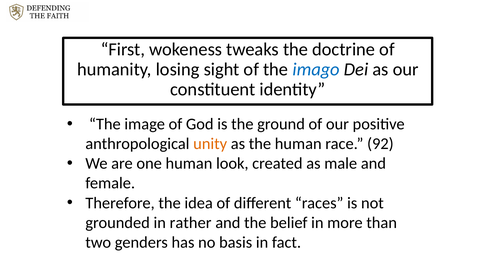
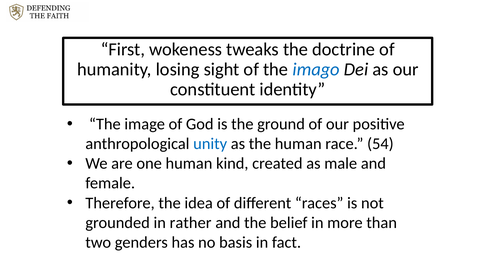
unity colour: orange -> blue
92: 92 -> 54
look: look -> kind
